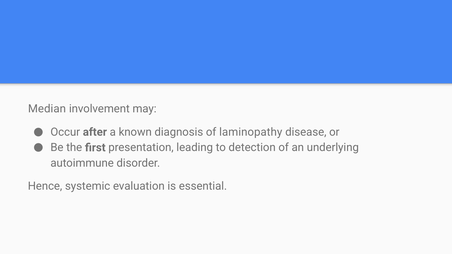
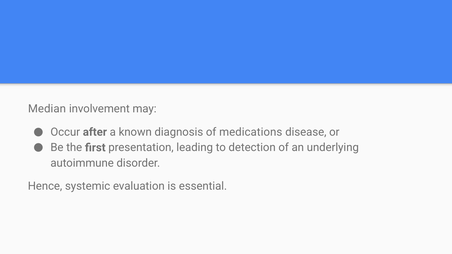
laminopathy: laminopathy -> medications
